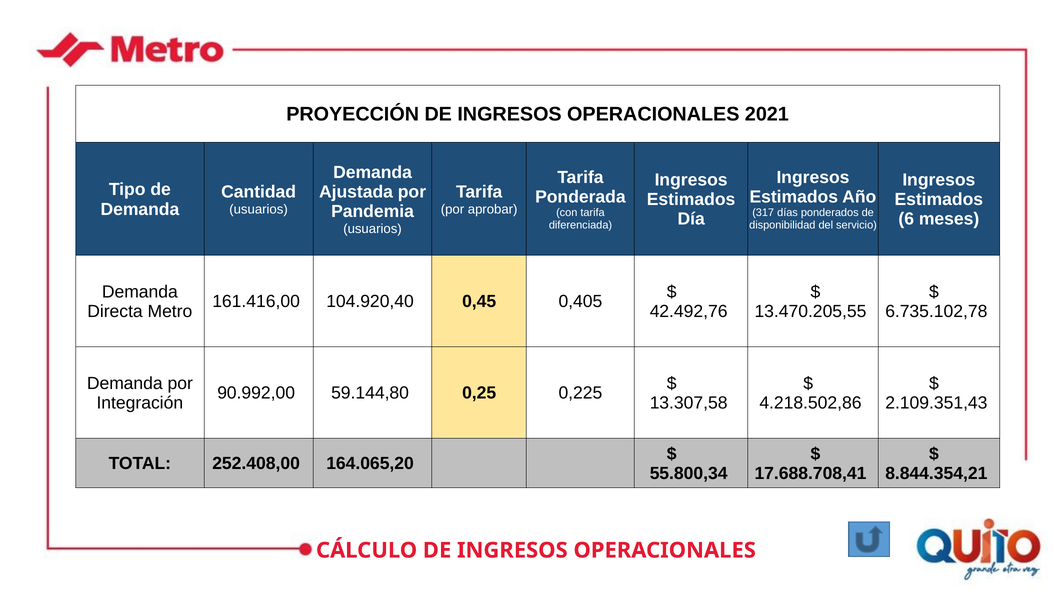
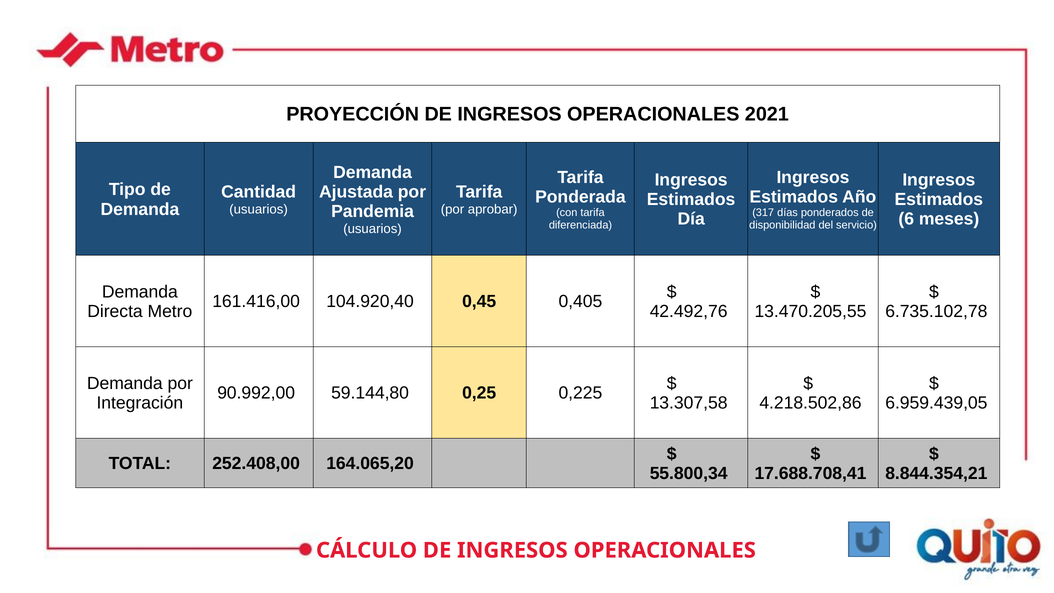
2.109.351,43: 2.109.351,43 -> 6.959.439,05
